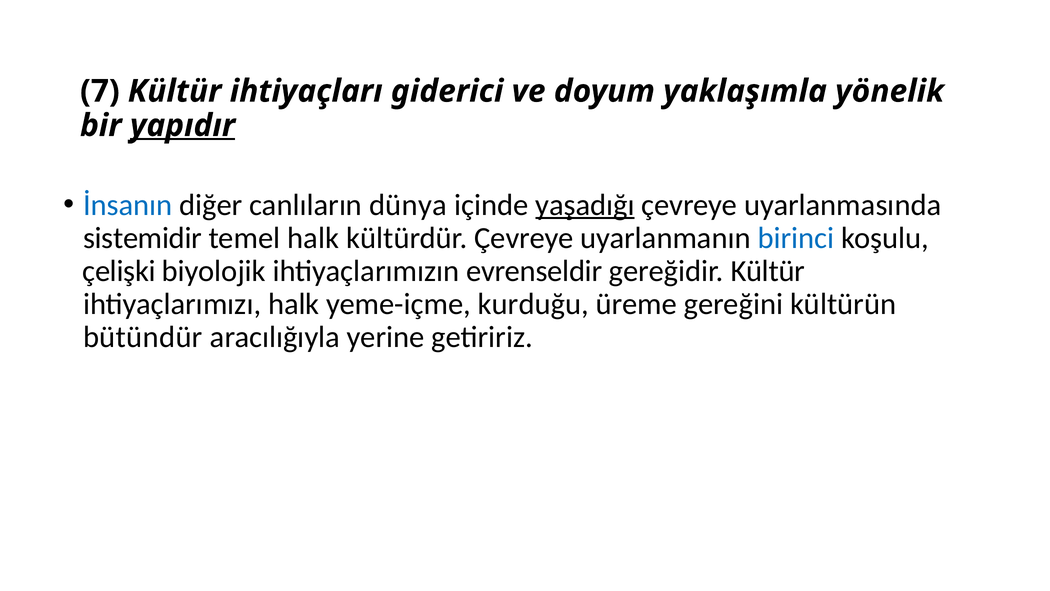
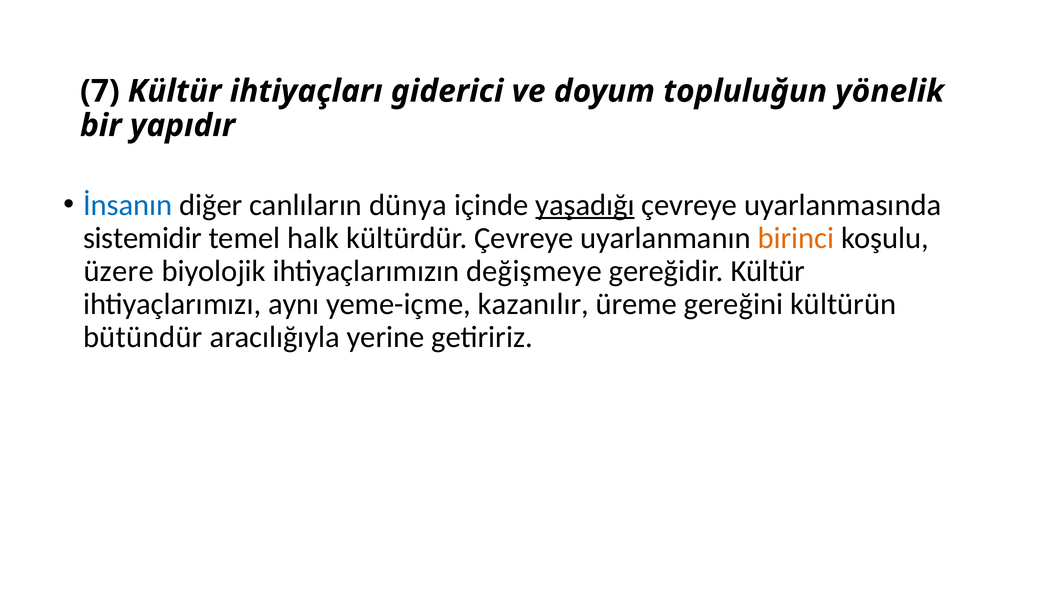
yaklaşımla: yaklaşımla -> topluluğun
yapıdır underline: present -> none
birinci colour: blue -> orange
çelişki: çelişki -> üzere
evrenseldir: evrenseldir -> değişmeye
ihtiyaçlarımızı halk: halk -> aynı
kurduğu: kurduğu -> kazanılır
